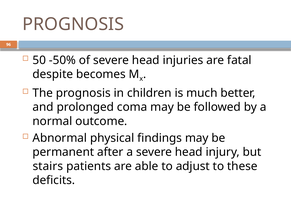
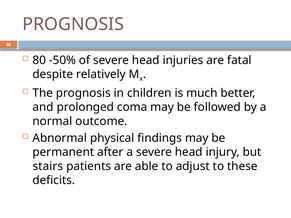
50: 50 -> 80
becomes: becomes -> relatively
